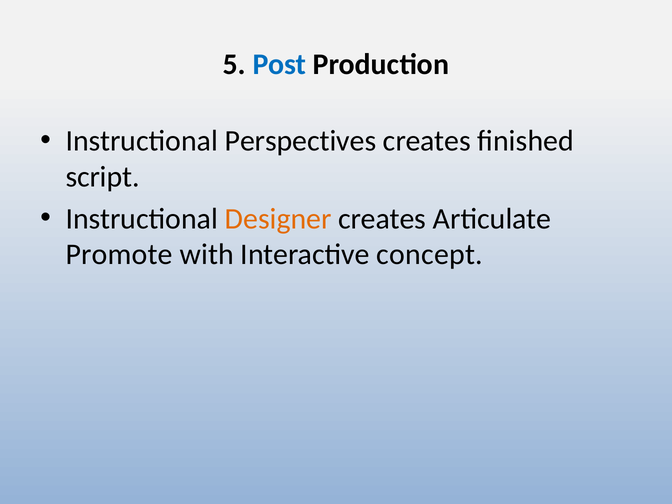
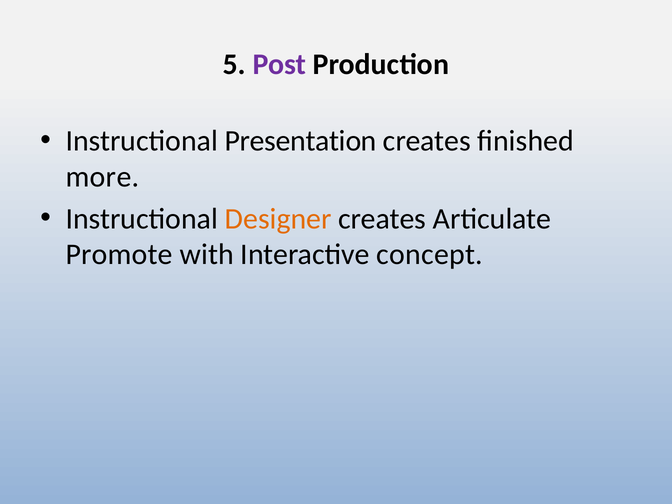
Post colour: blue -> purple
Perspectives: Perspectives -> Presentation
script: script -> more
